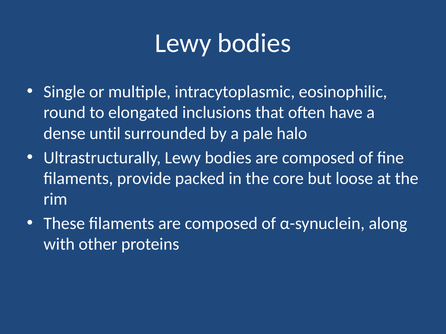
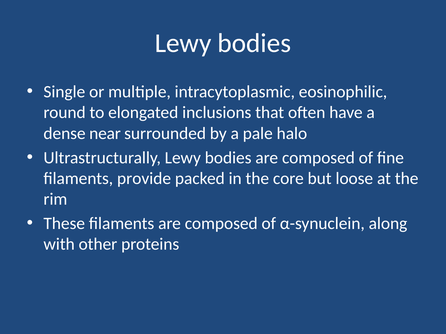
until: until -> near
